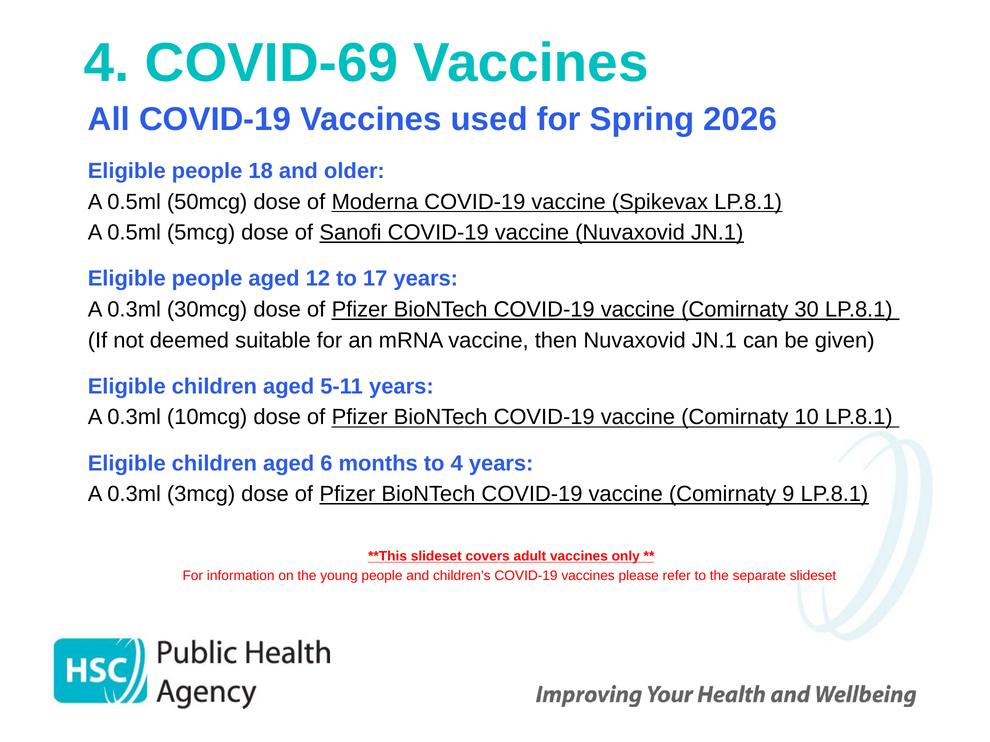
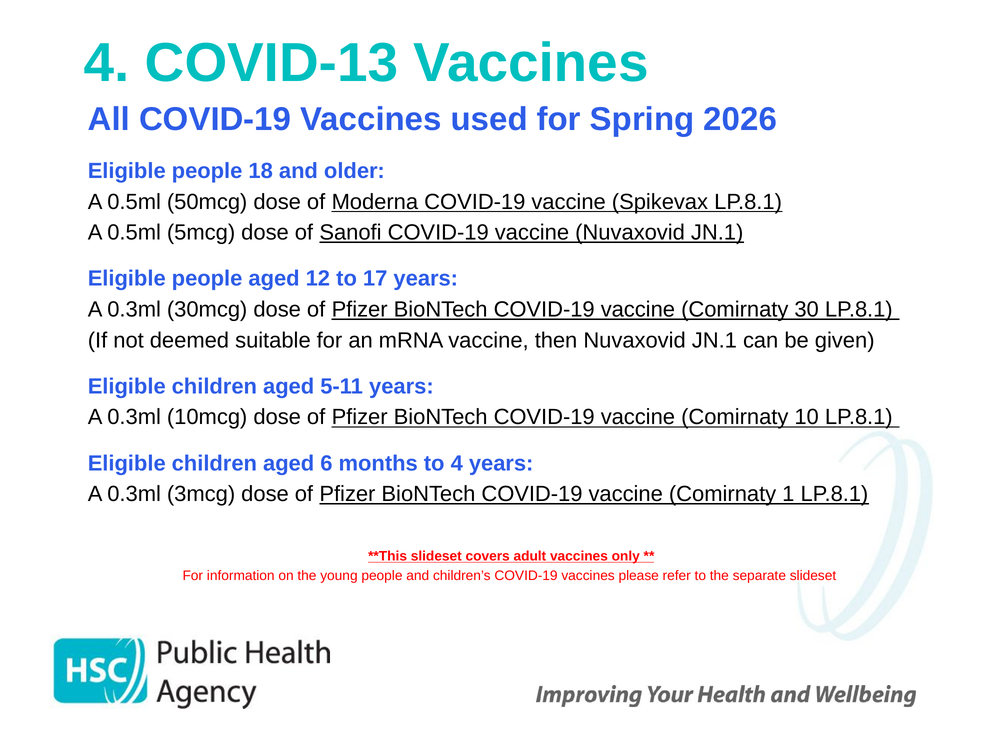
COVID-69: COVID-69 -> COVID-13
9: 9 -> 1
